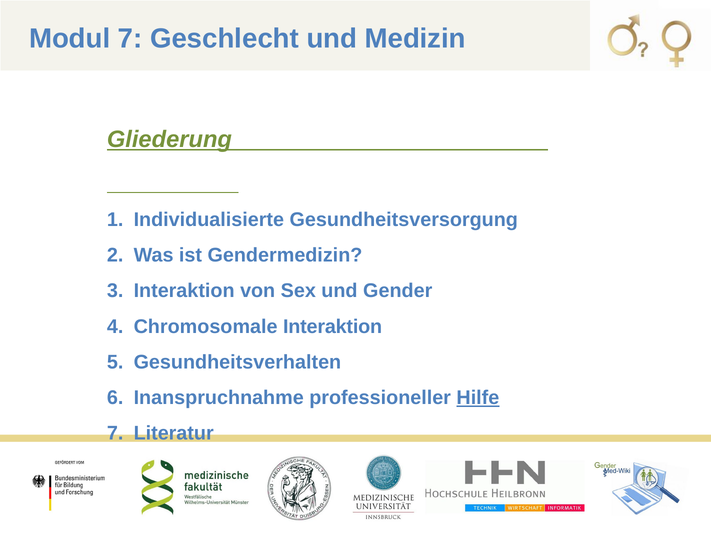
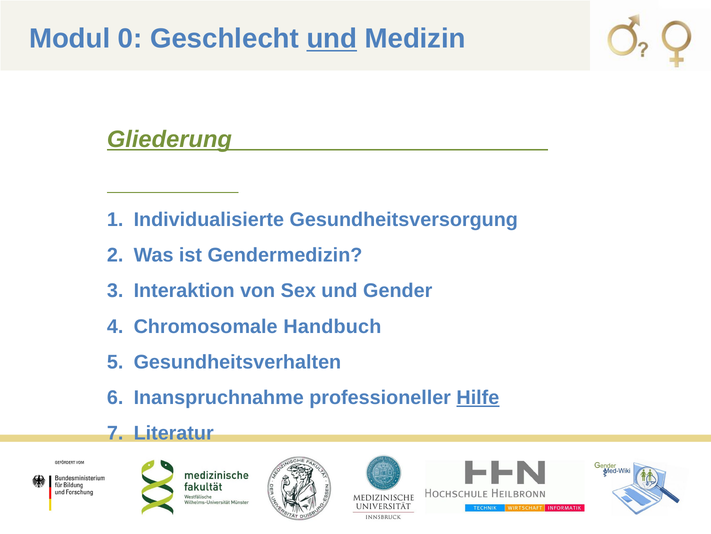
Modul 7: 7 -> 0
und at (332, 39) underline: none -> present
Chromosomale Interaktion: Interaktion -> Handbuch
